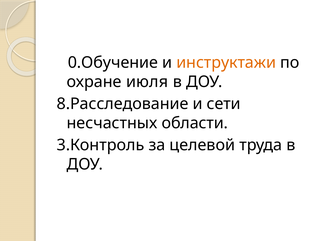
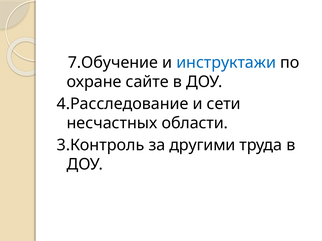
0.Обучение: 0.Обучение -> 7.Обучение
инструктажи colour: orange -> blue
июля: июля -> сайте
8.Расследование: 8.Расследование -> 4.Расследование
целевой: целевой -> другими
